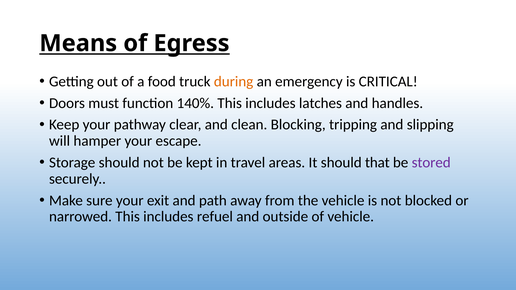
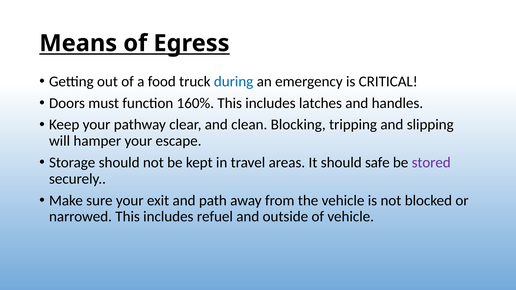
during colour: orange -> blue
140%: 140% -> 160%
that: that -> safe
